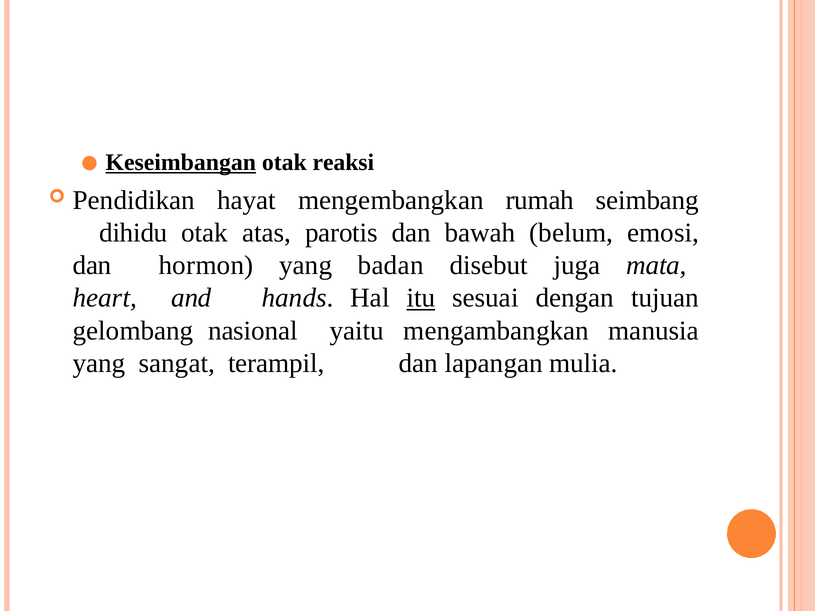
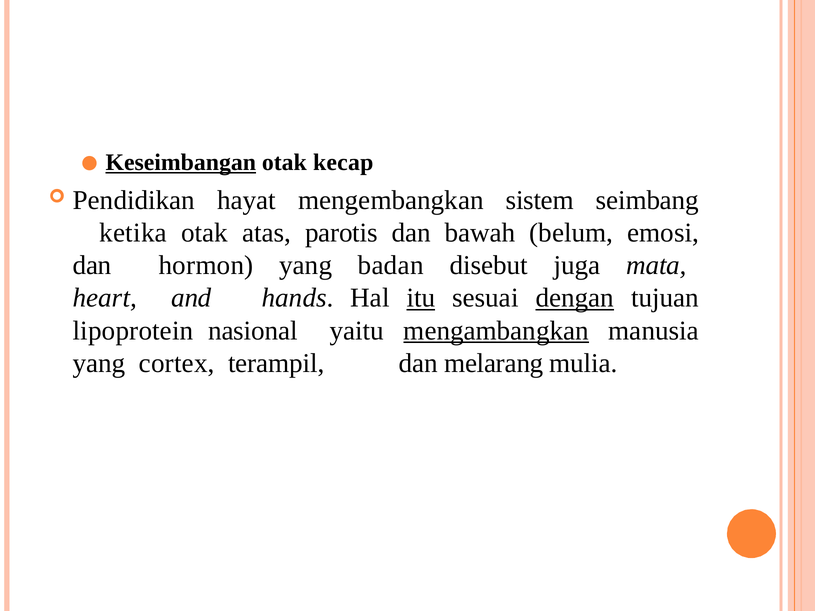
reaksi: reaksi -> kecap
rumah: rumah -> sistem
dihidu: dihidu -> ketika
dengan underline: none -> present
gelombang: gelombang -> lipoprotein
mengambangkan underline: none -> present
sangat: sangat -> cortex
lapangan: lapangan -> melarang
